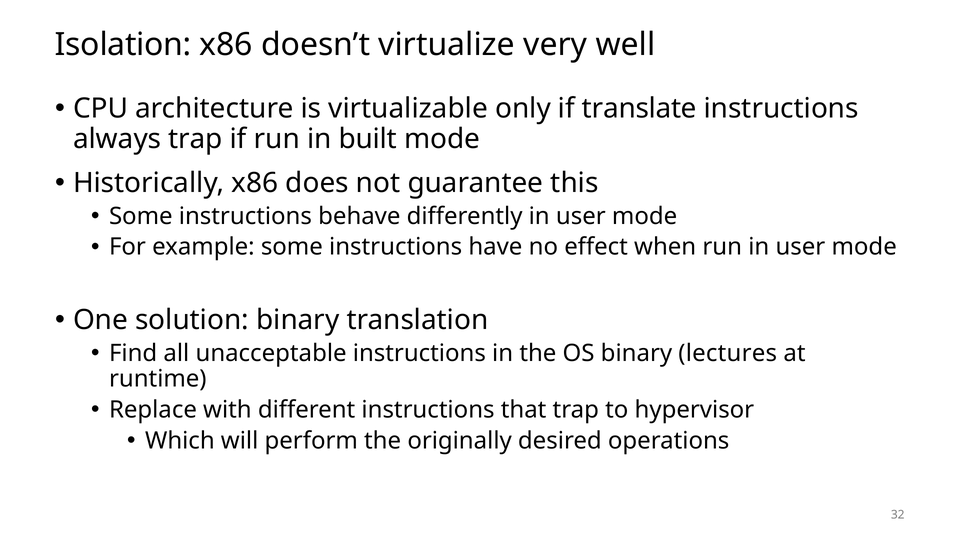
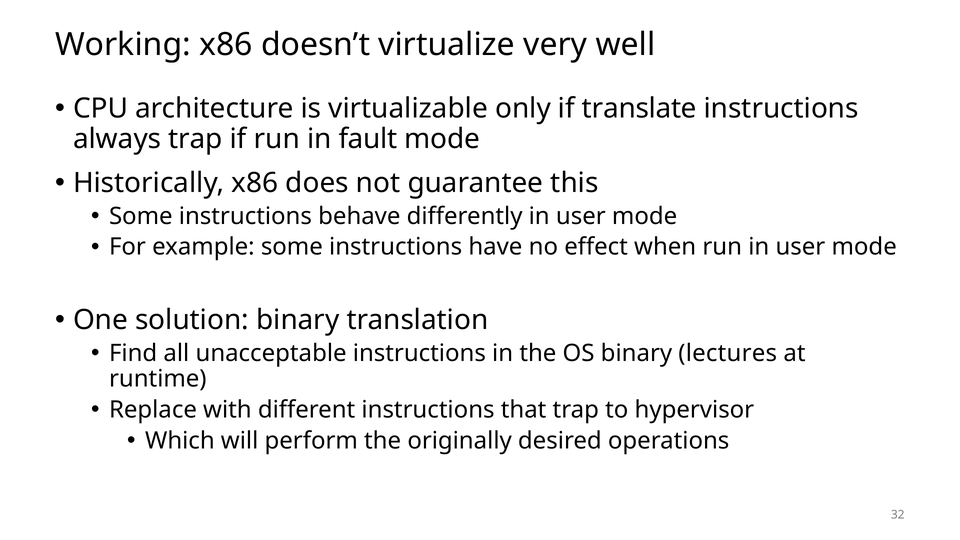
Isolation: Isolation -> Working
built: built -> fault
